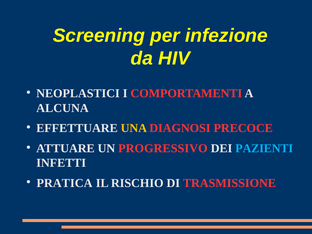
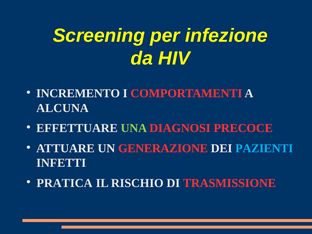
NEOPLASTICI: NEOPLASTICI -> INCREMENTO
UNA colour: yellow -> light green
PROGRESSIVO: PROGRESSIVO -> GENERAZIONE
